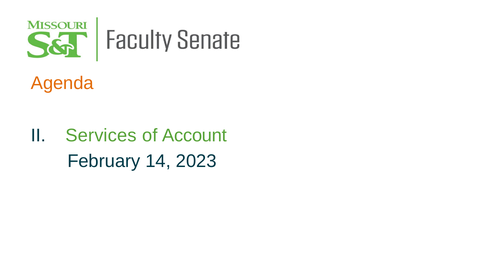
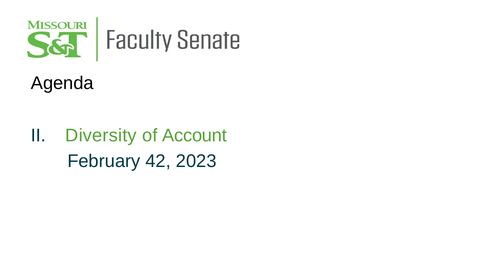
Agenda colour: orange -> black
Services: Services -> Diversity
14: 14 -> 42
